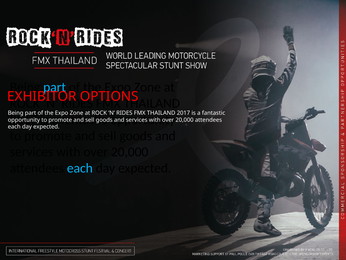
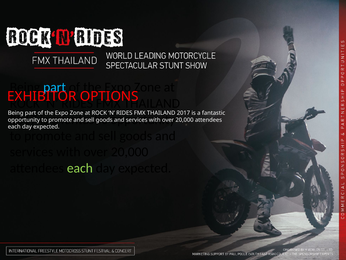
each at (80, 168) colour: light blue -> light green
